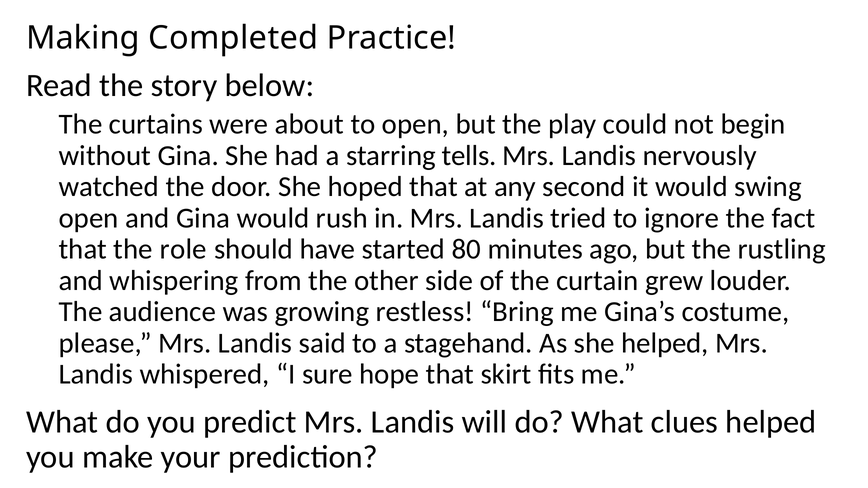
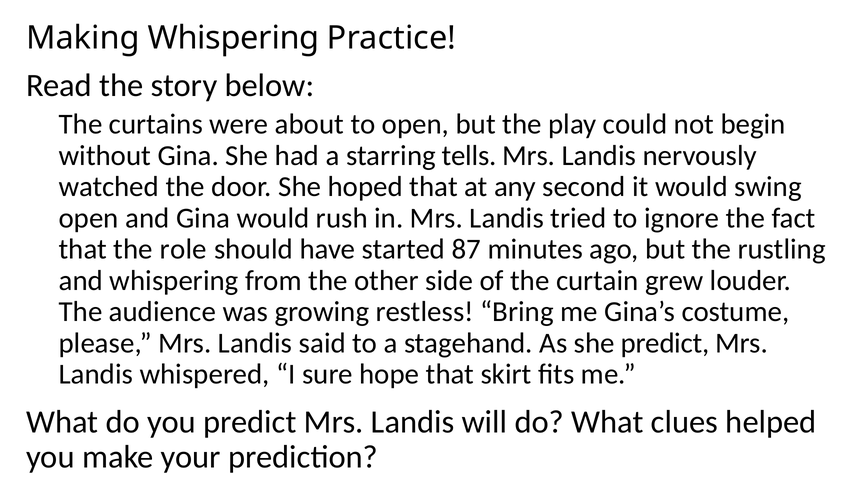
Making Completed: Completed -> Whispering
80: 80 -> 87
she helped: helped -> predict
